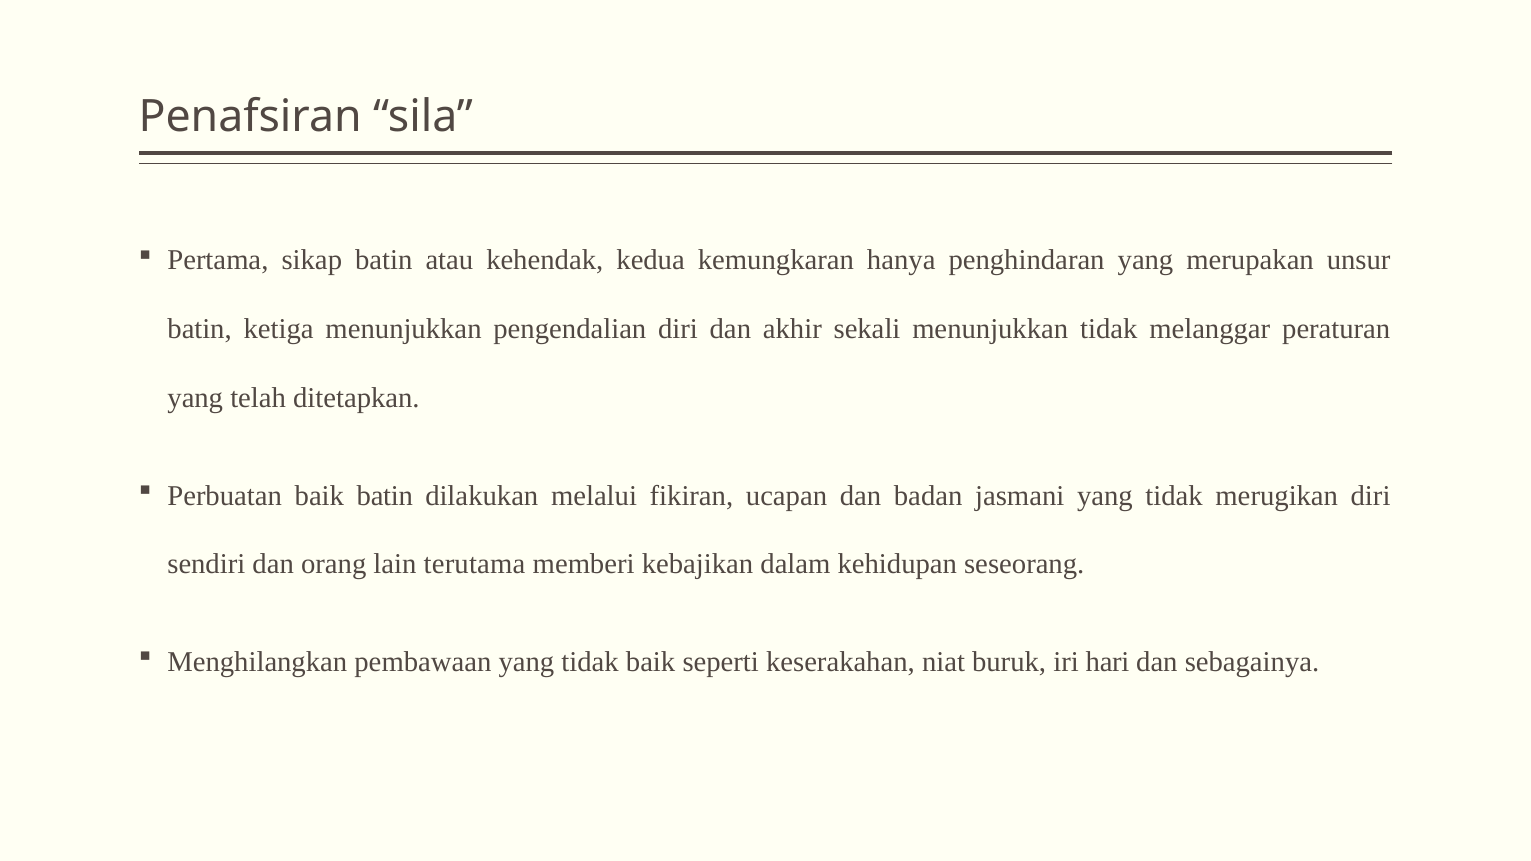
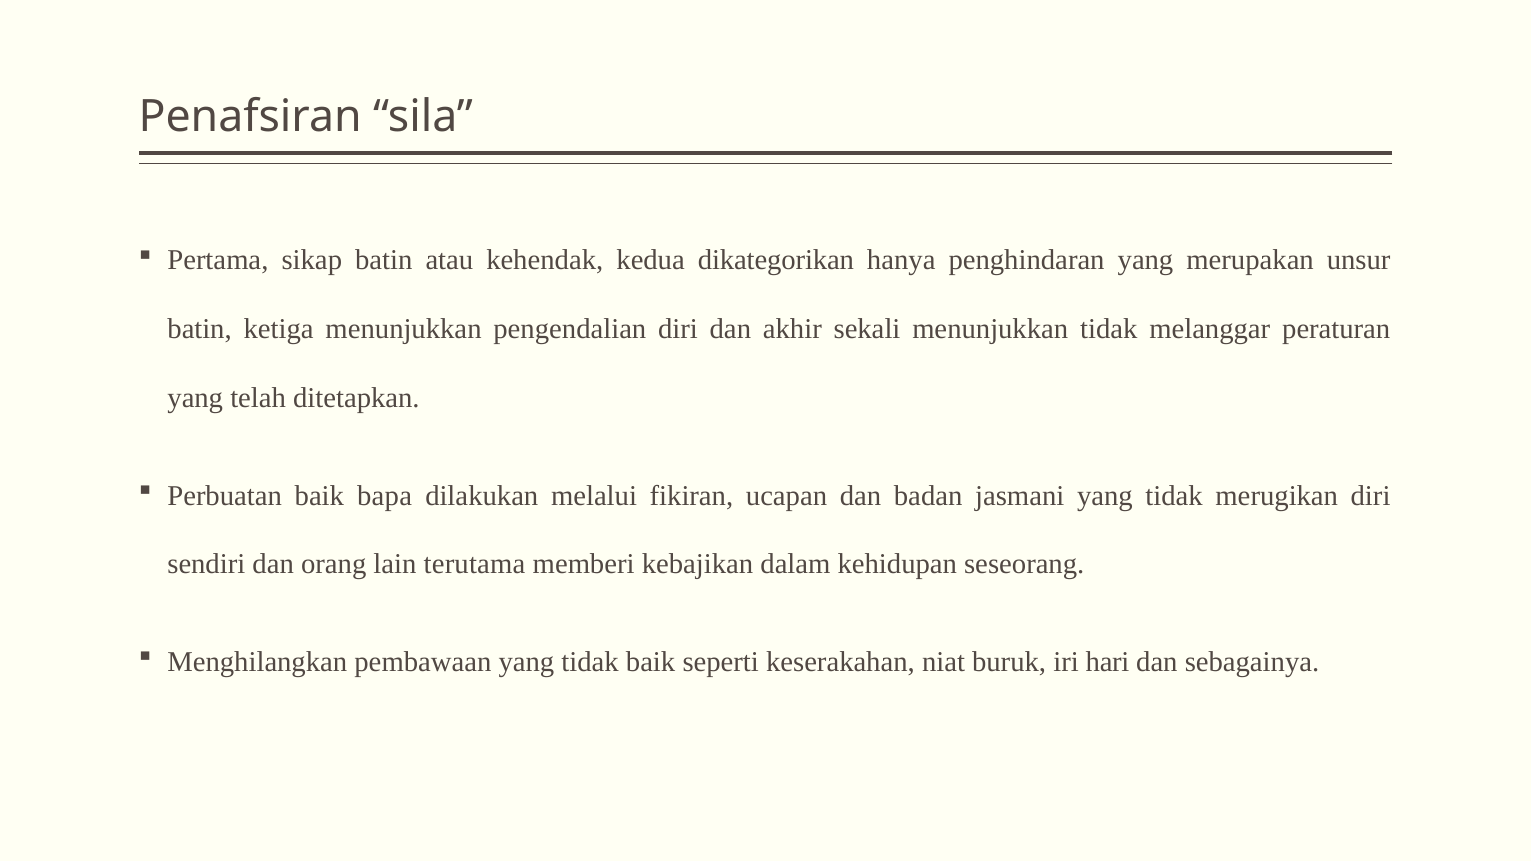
kemungkaran: kemungkaran -> dikategorikan
baik batin: batin -> bapa
